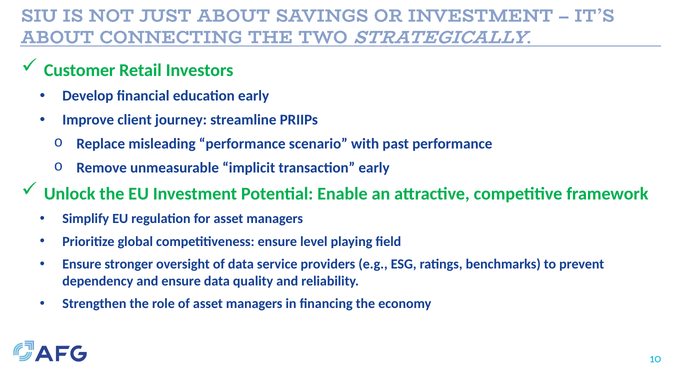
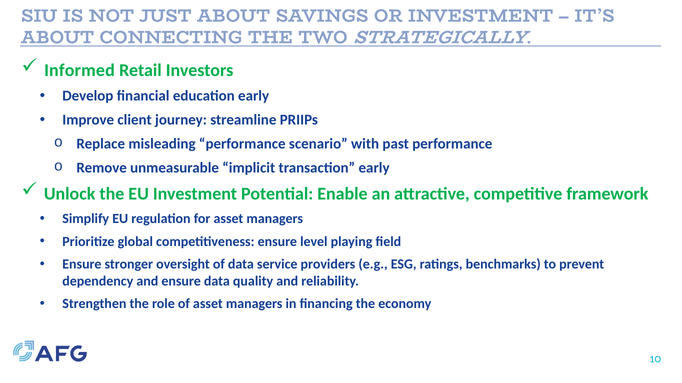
Customer: Customer -> Informed
